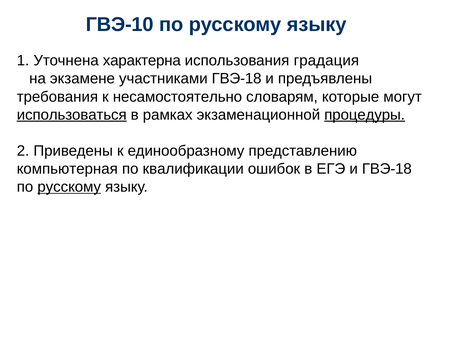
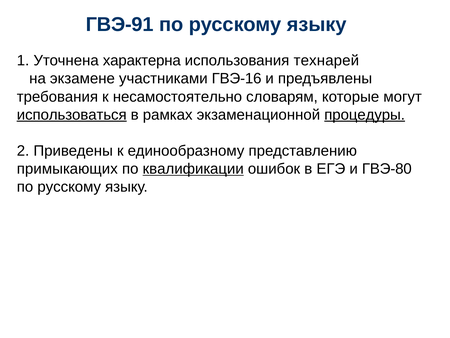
ГВЭ-10: ГВЭ-10 -> ГВЭ-91
градация: градация -> технарей
участниками ГВЭ-18: ГВЭ-18 -> ГВЭ-16
компьютерная: компьютерная -> примыкающих
квалификации underline: none -> present
и ГВЭ-18: ГВЭ-18 -> ГВЭ-80
русскому at (69, 187) underline: present -> none
